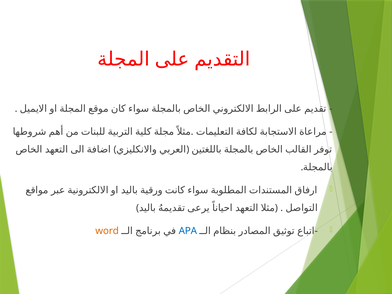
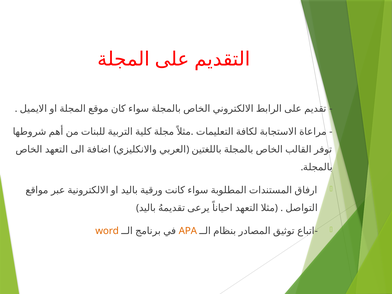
APA colour: blue -> orange
